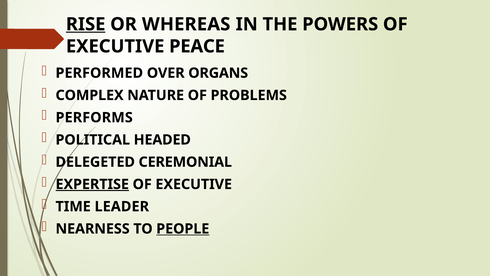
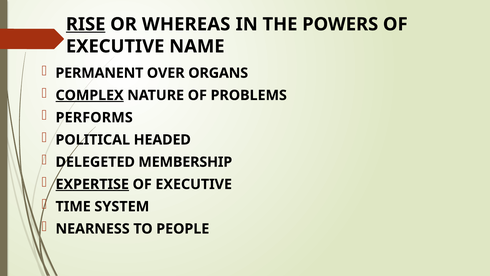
PEACE: PEACE -> NAME
PERFORMED: PERFORMED -> PERMANENT
COMPLEX underline: none -> present
CEREMONIAL: CEREMONIAL -> MEMBERSHIP
LEADER: LEADER -> SYSTEM
PEOPLE underline: present -> none
